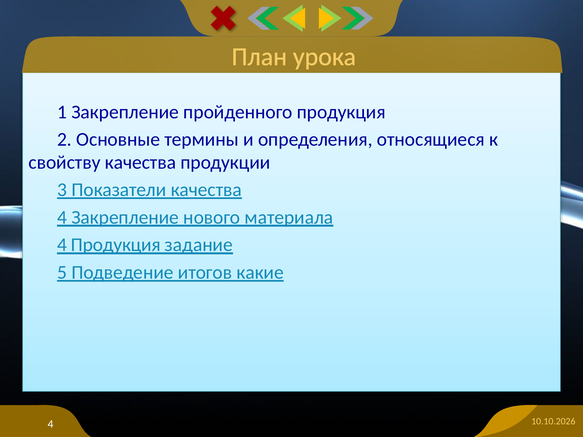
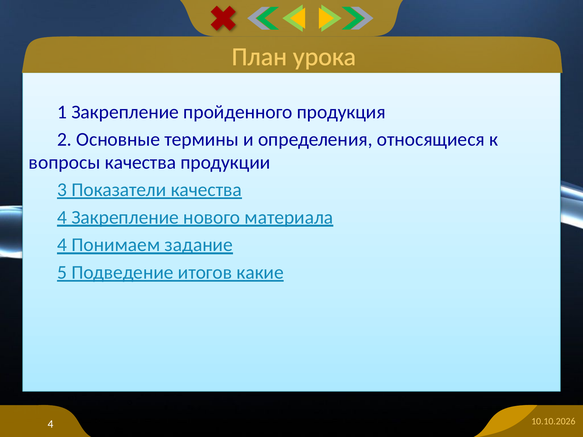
свойству: свойству -> вопросы
4 Продукция: Продукция -> Понимаем
